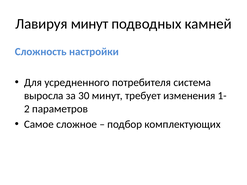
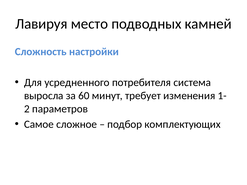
Лавируя минут: минут -> место
30: 30 -> 60
